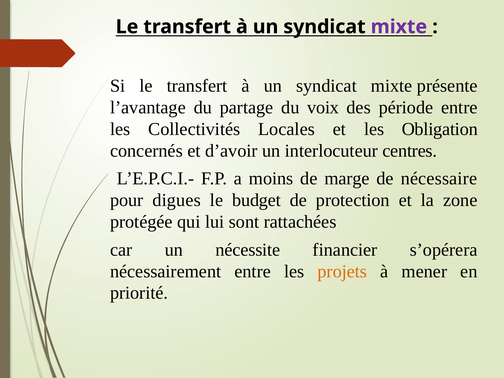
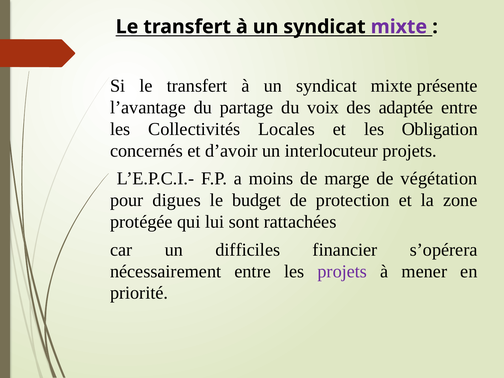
période: période -> adaptée
interlocuteur centres: centres -> projets
nécessaire: nécessaire -> végétation
nécessite: nécessite -> difficiles
projets at (342, 271) colour: orange -> purple
